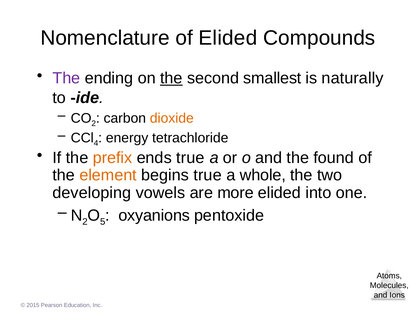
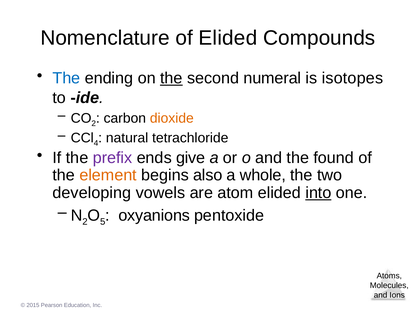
The at (66, 78) colour: purple -> blue
smallest: smallest -> numeral
naturally: naturally -> isotopes
energy: energy -> natural
prefix colour: orange -> purple
ends true: true -> give
begins true: true -> also
more: more -> atom
into underline: none -> present
